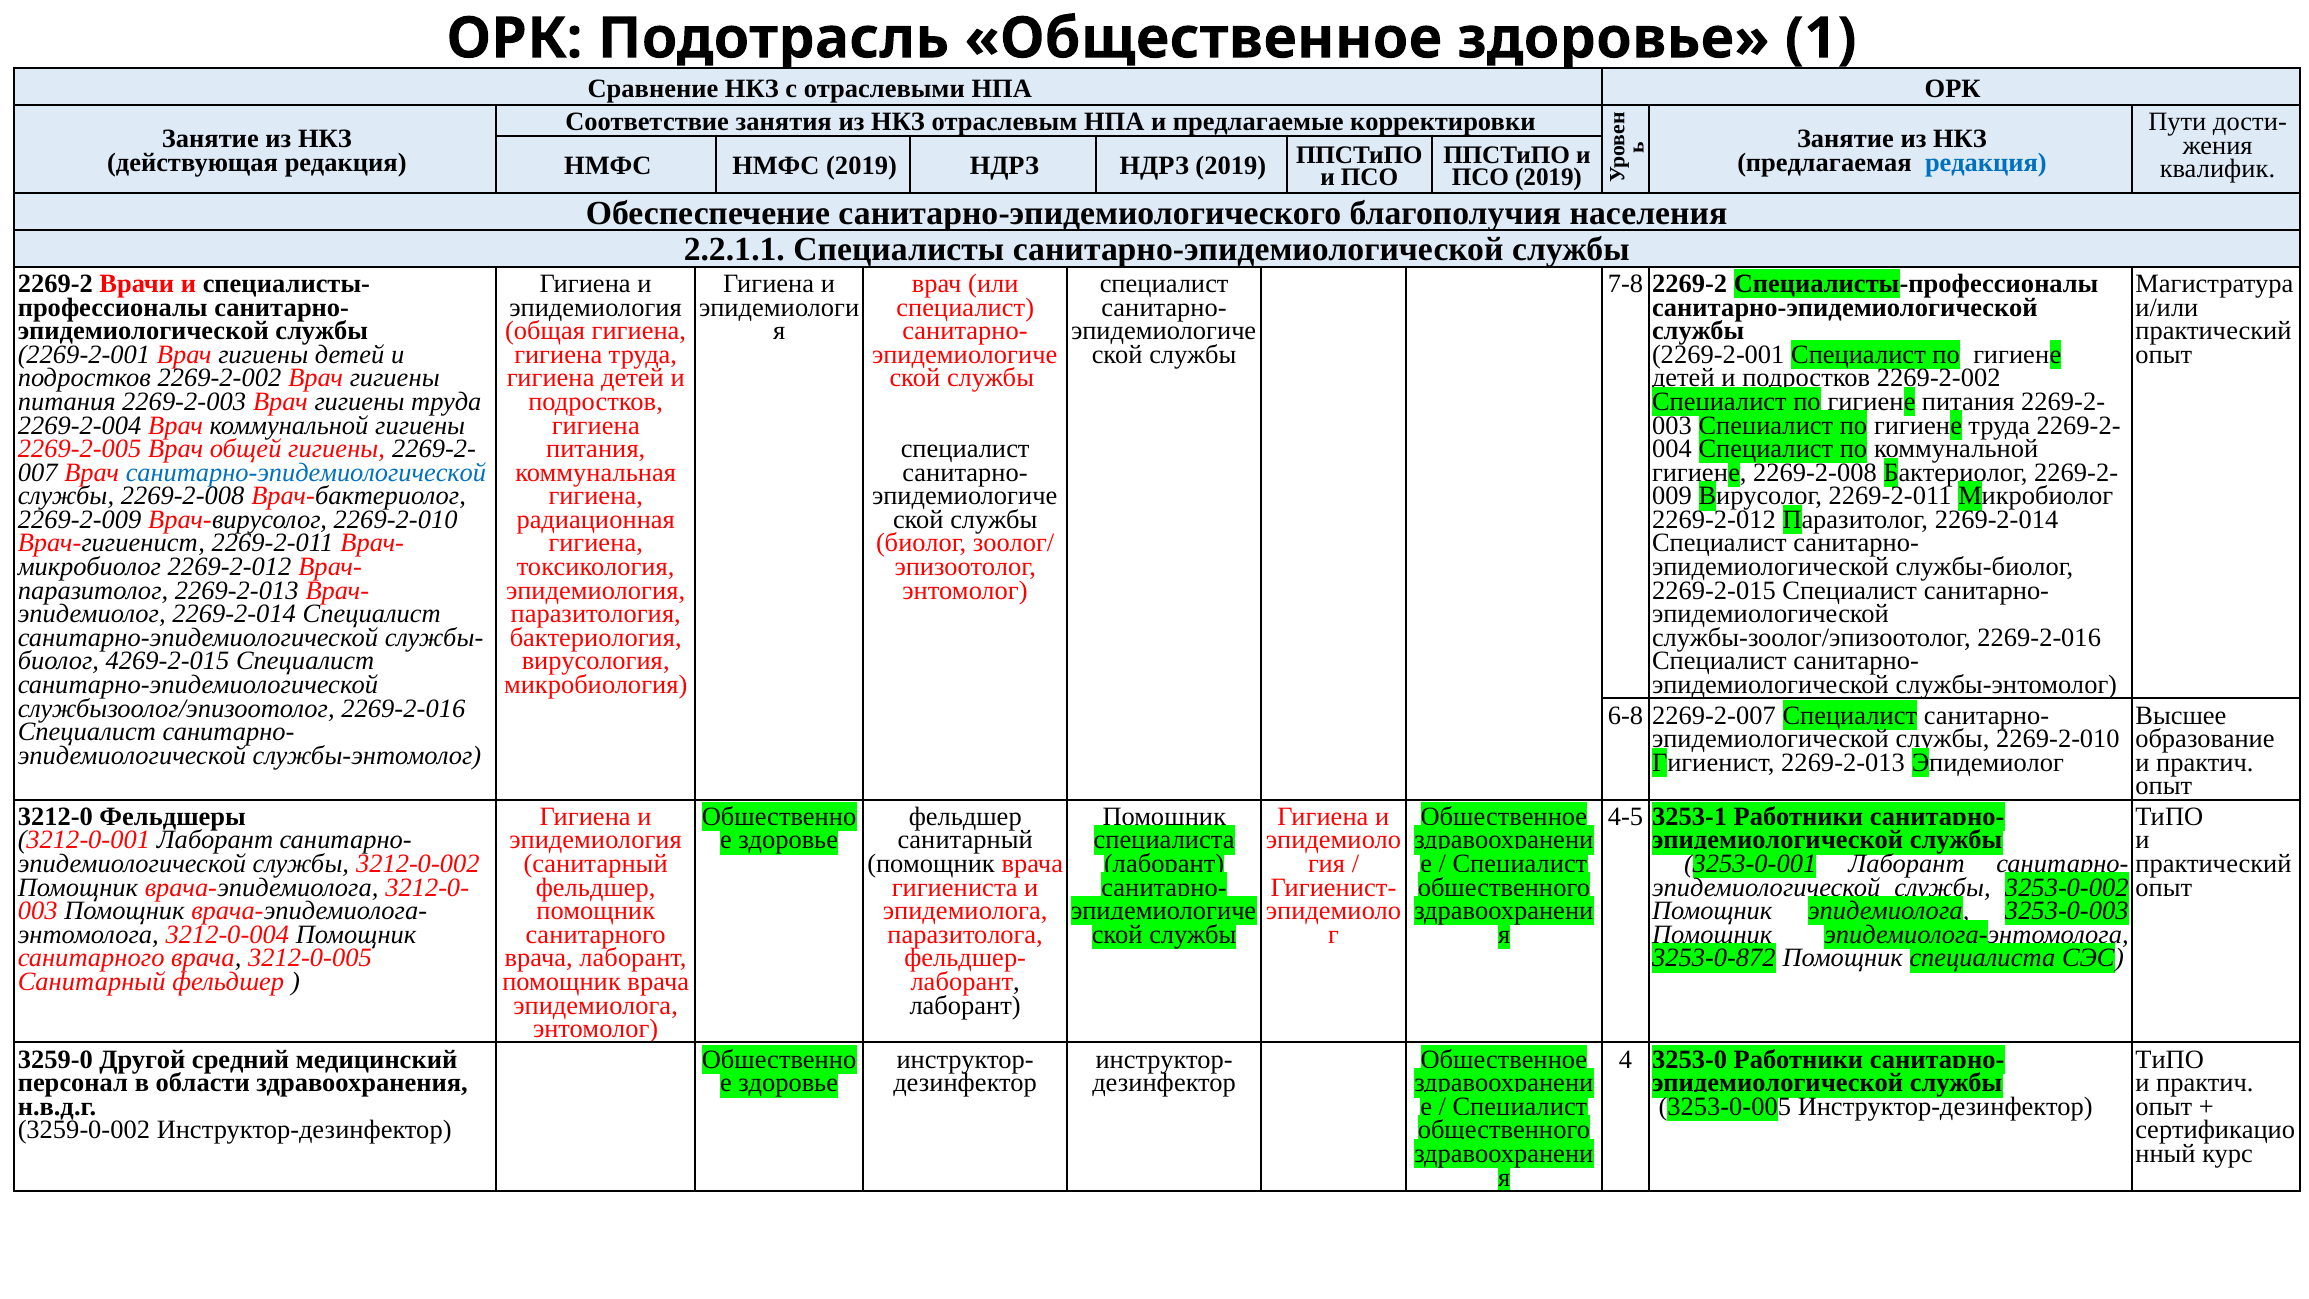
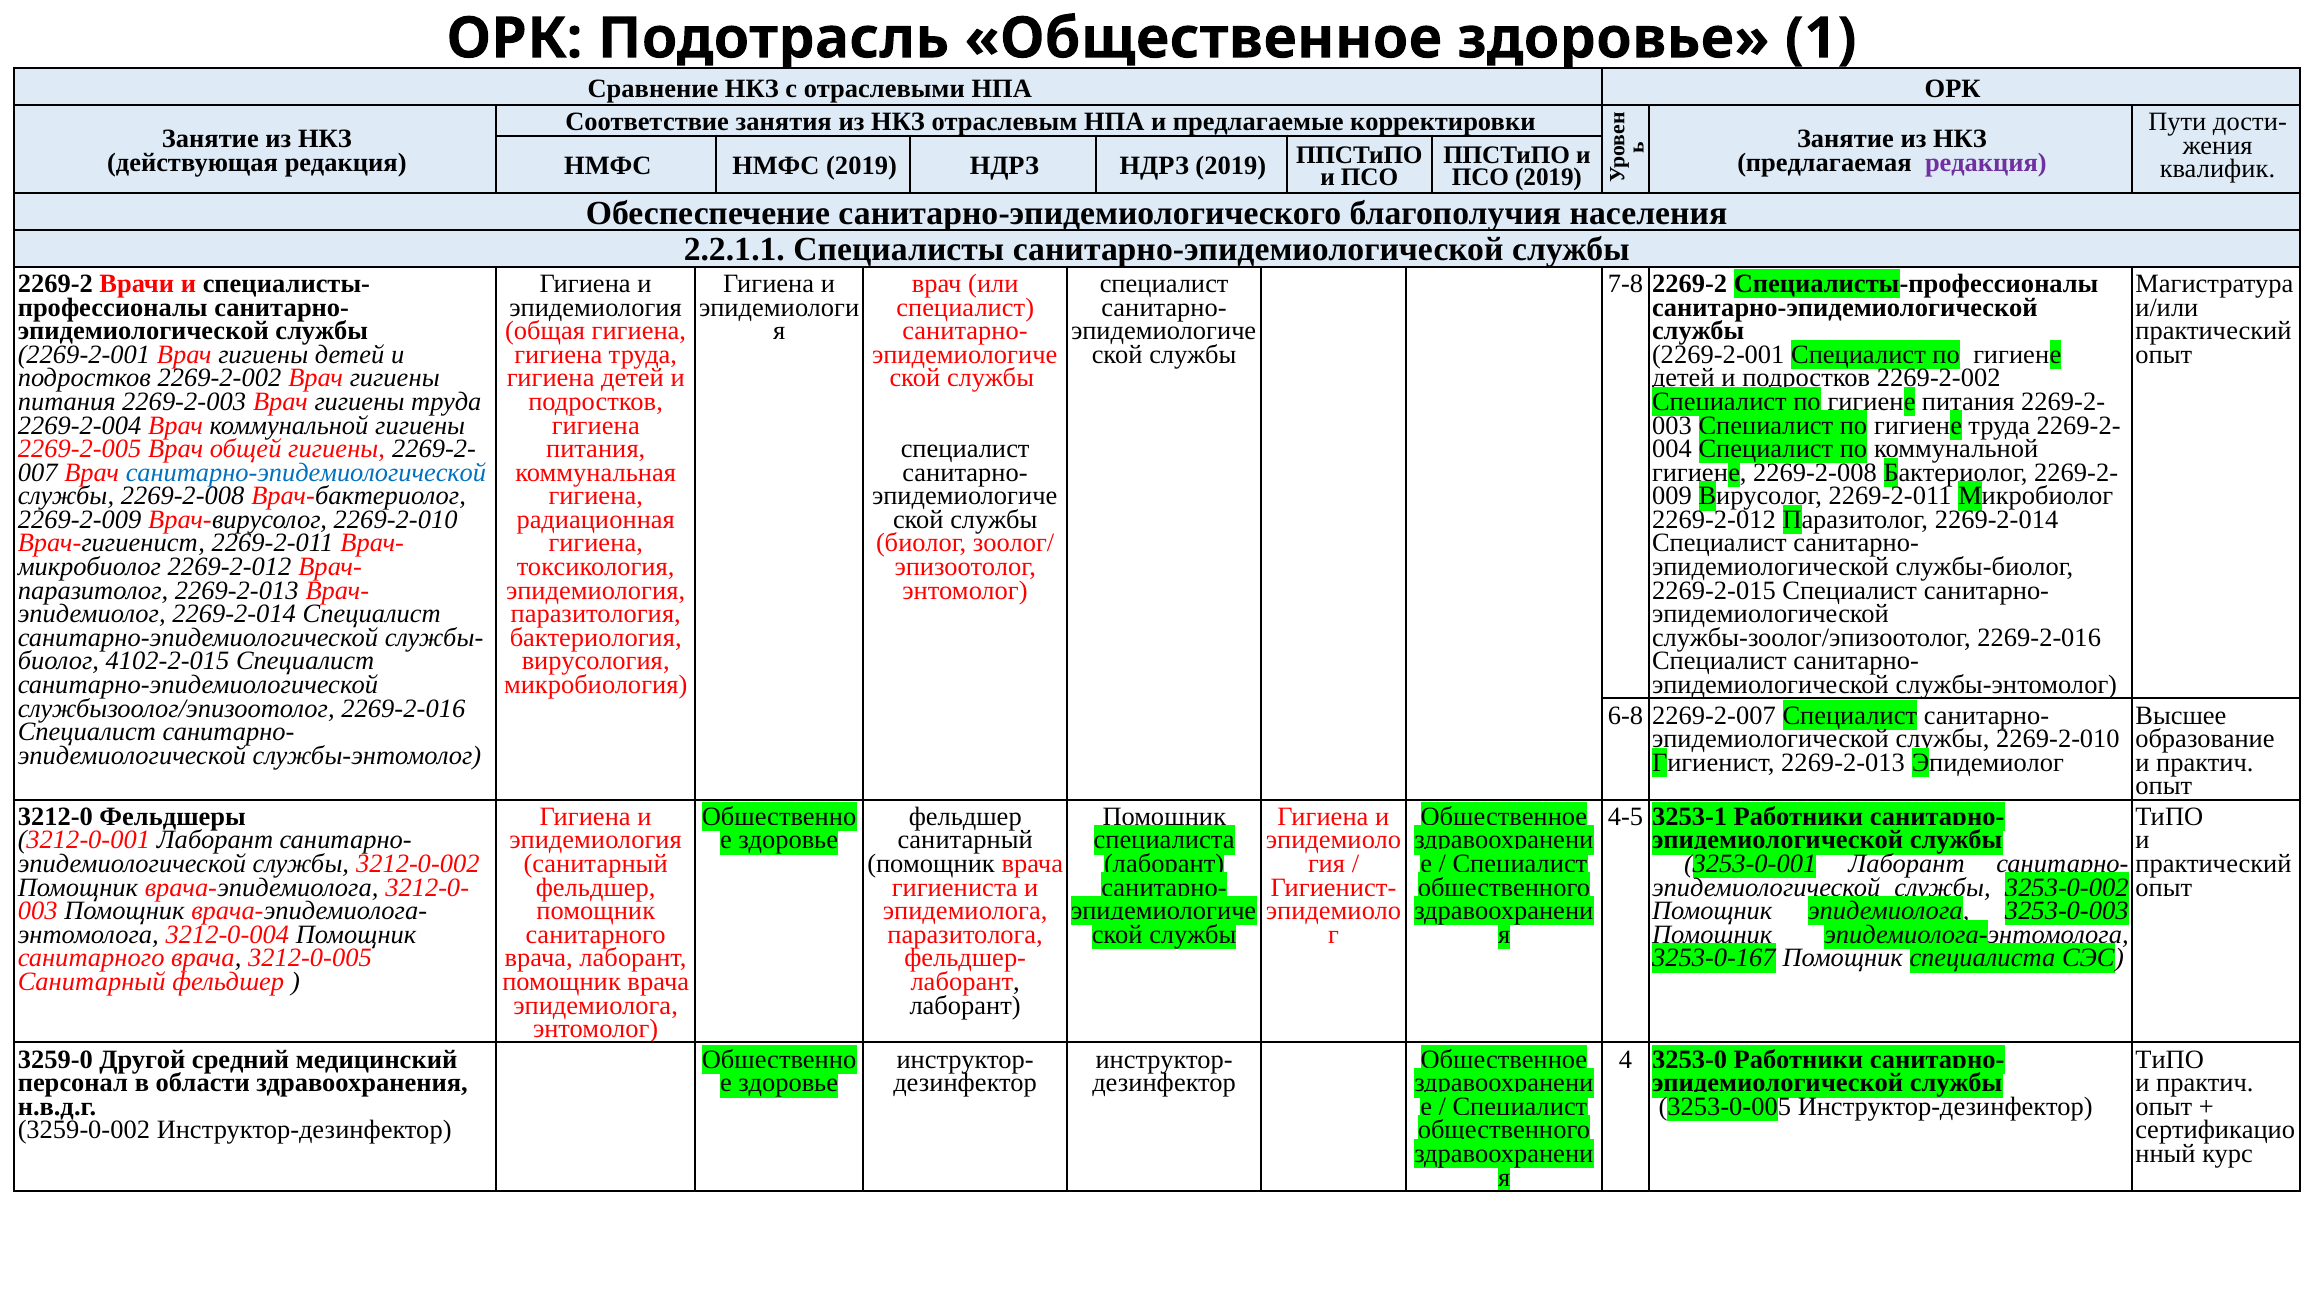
редакция at (1986, 163) colour: blue -> purple
4269-2-015: 4269-2-015 -> 4102-2-015
3253-0-872: 3253-0-872 -> 3253-0-167
